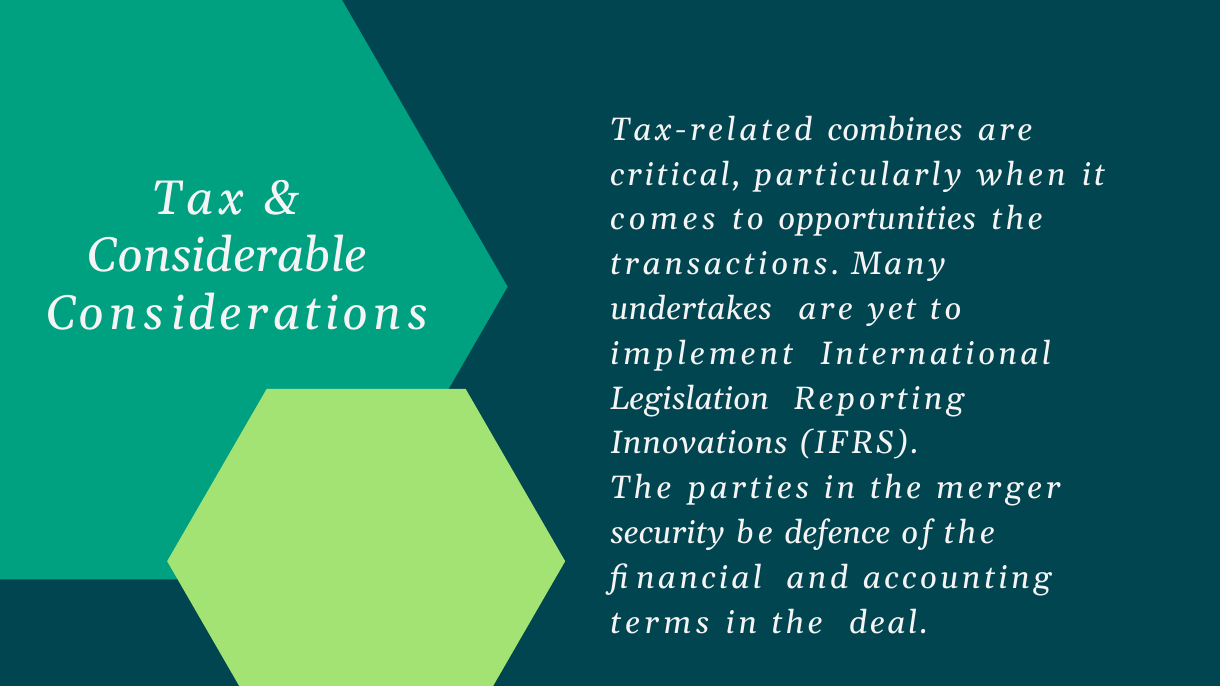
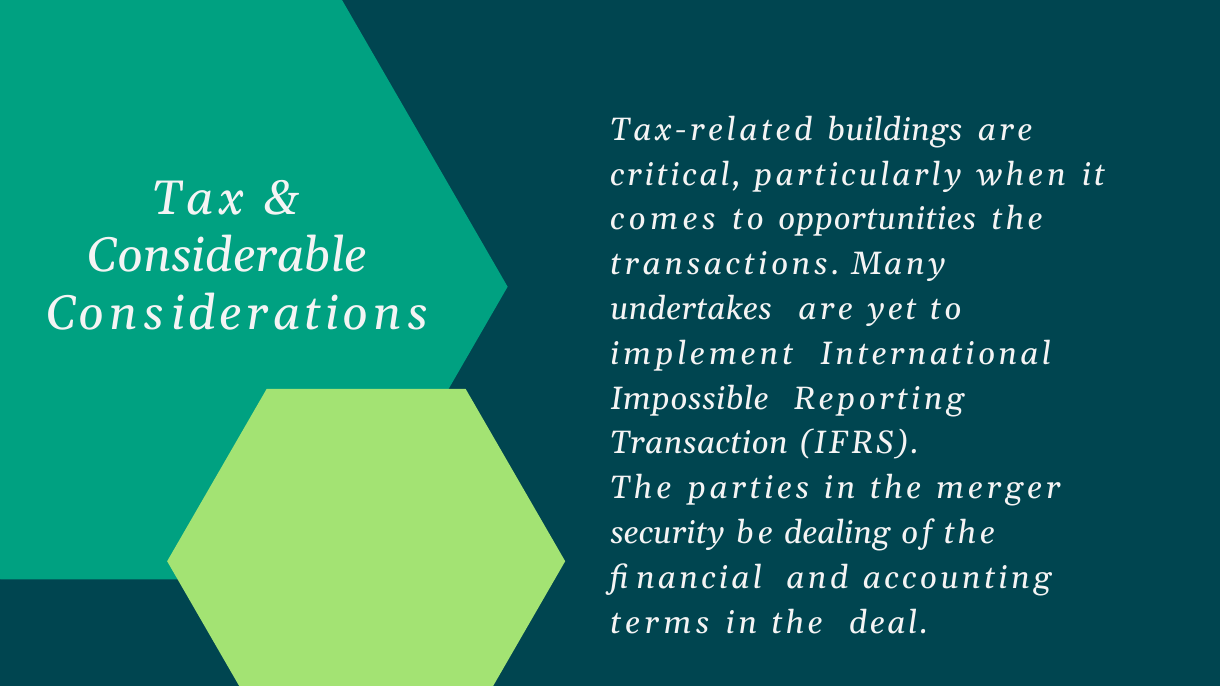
combines: combines -> buildings
Legislation: Legislation -> Impossible
Innovations: Innovations -> Transaction
defence: defence -> dealing
